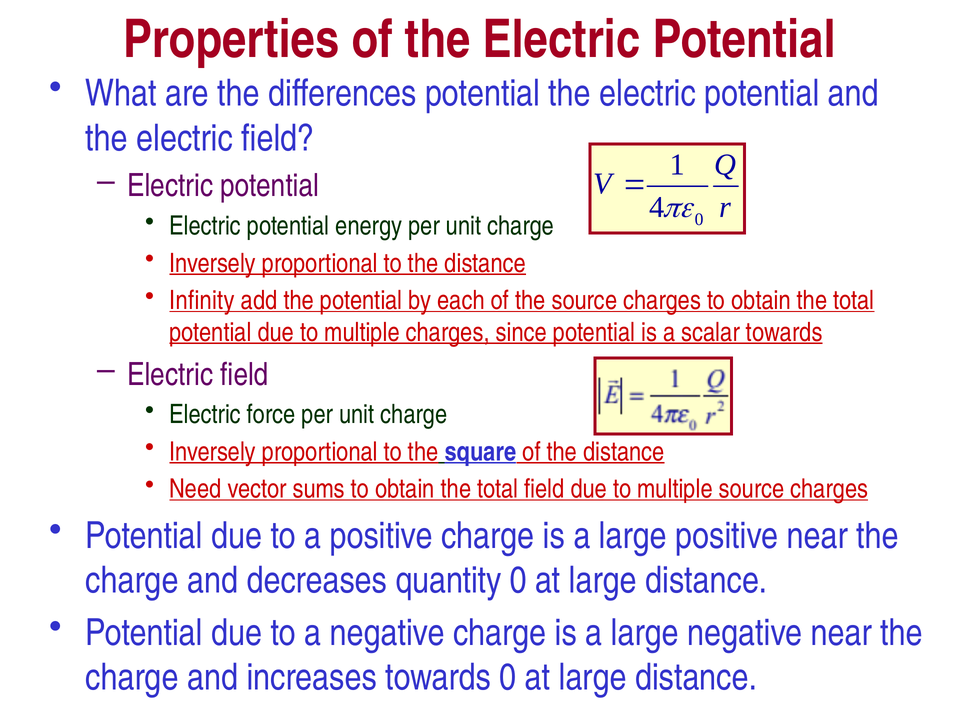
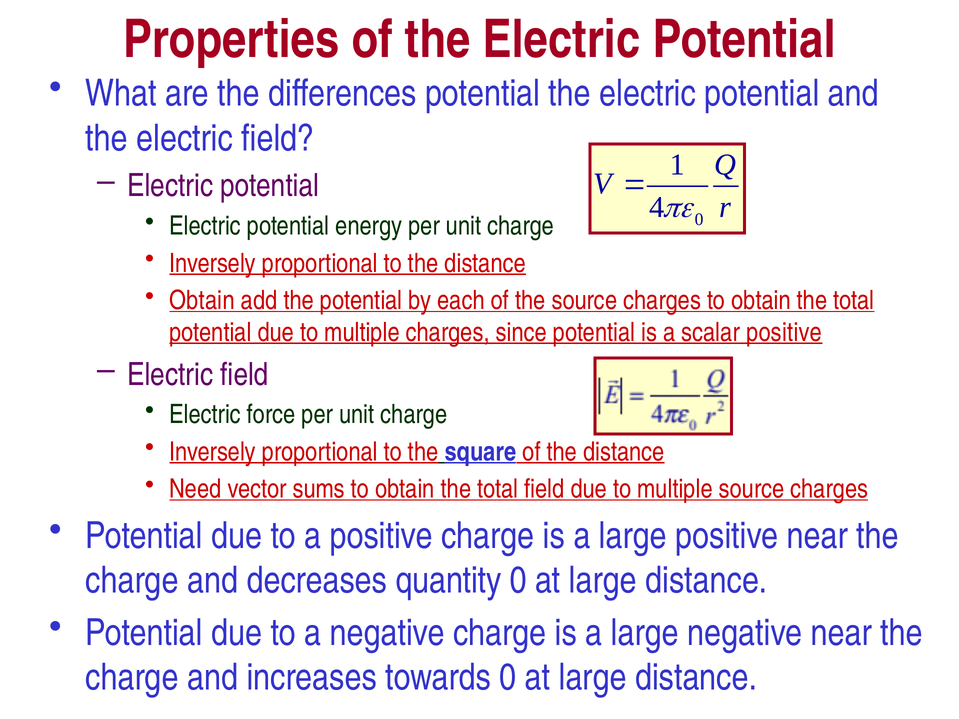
Infinity at (202, 301): Infinity -> Obtain
scalar towards: towards -> positive
